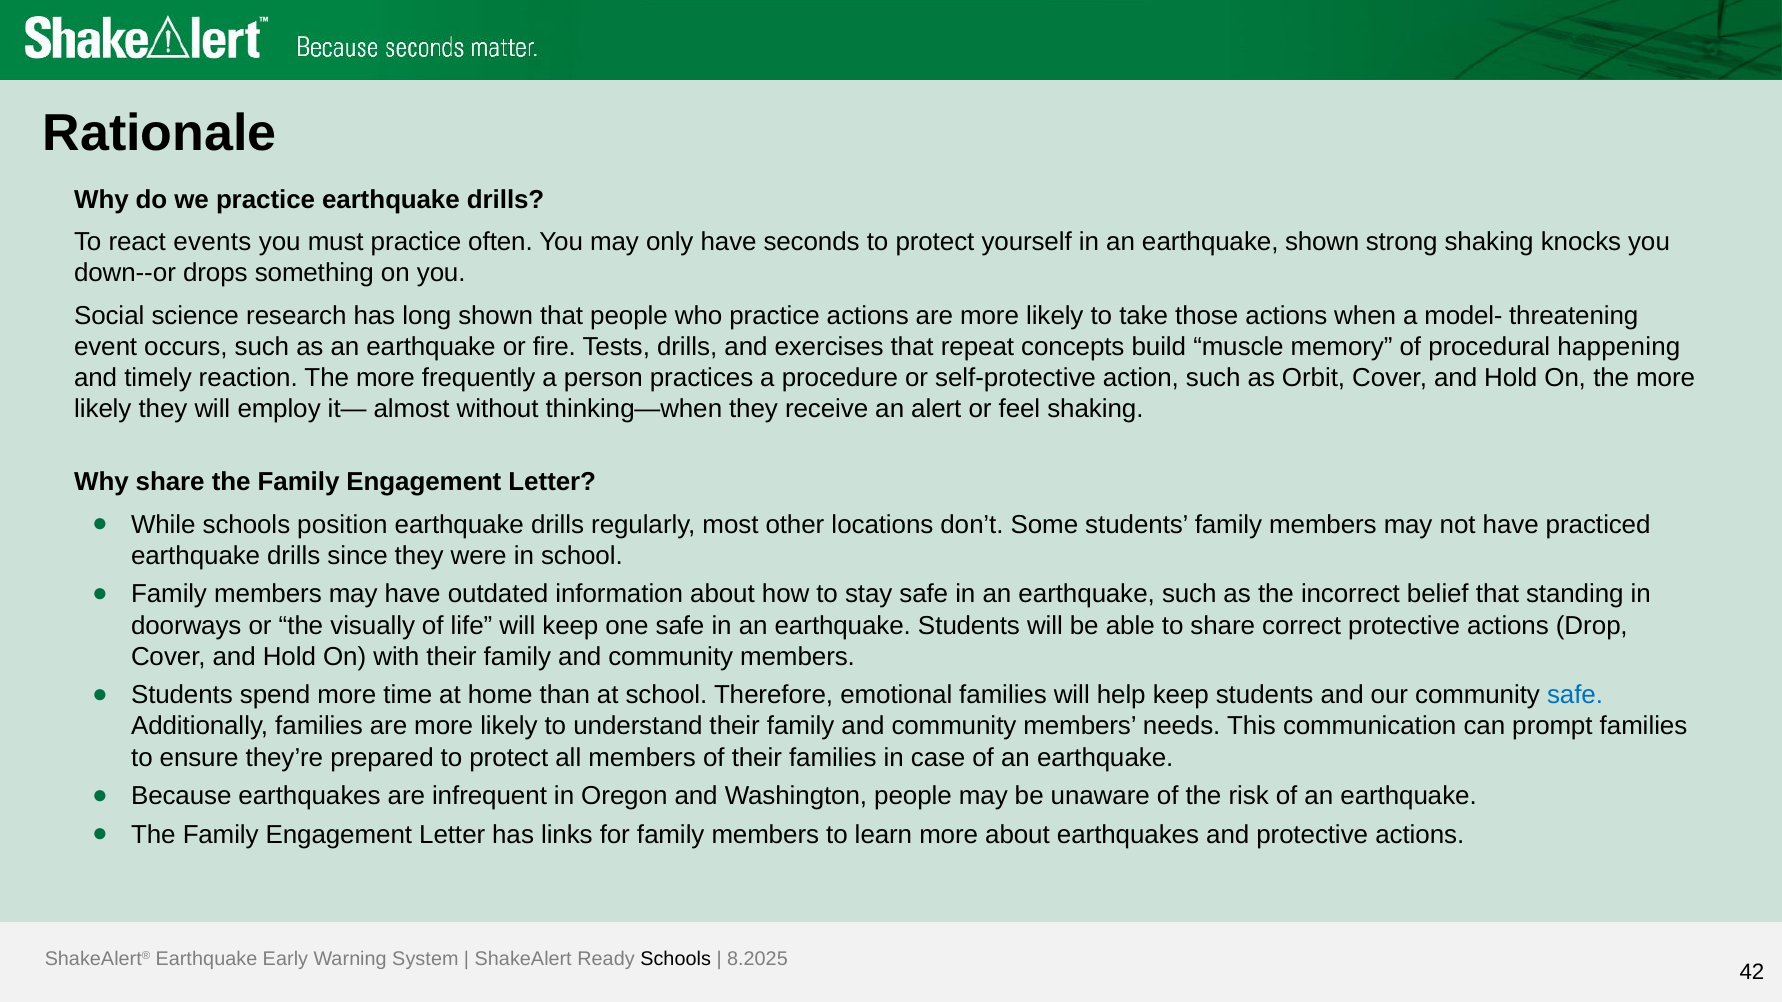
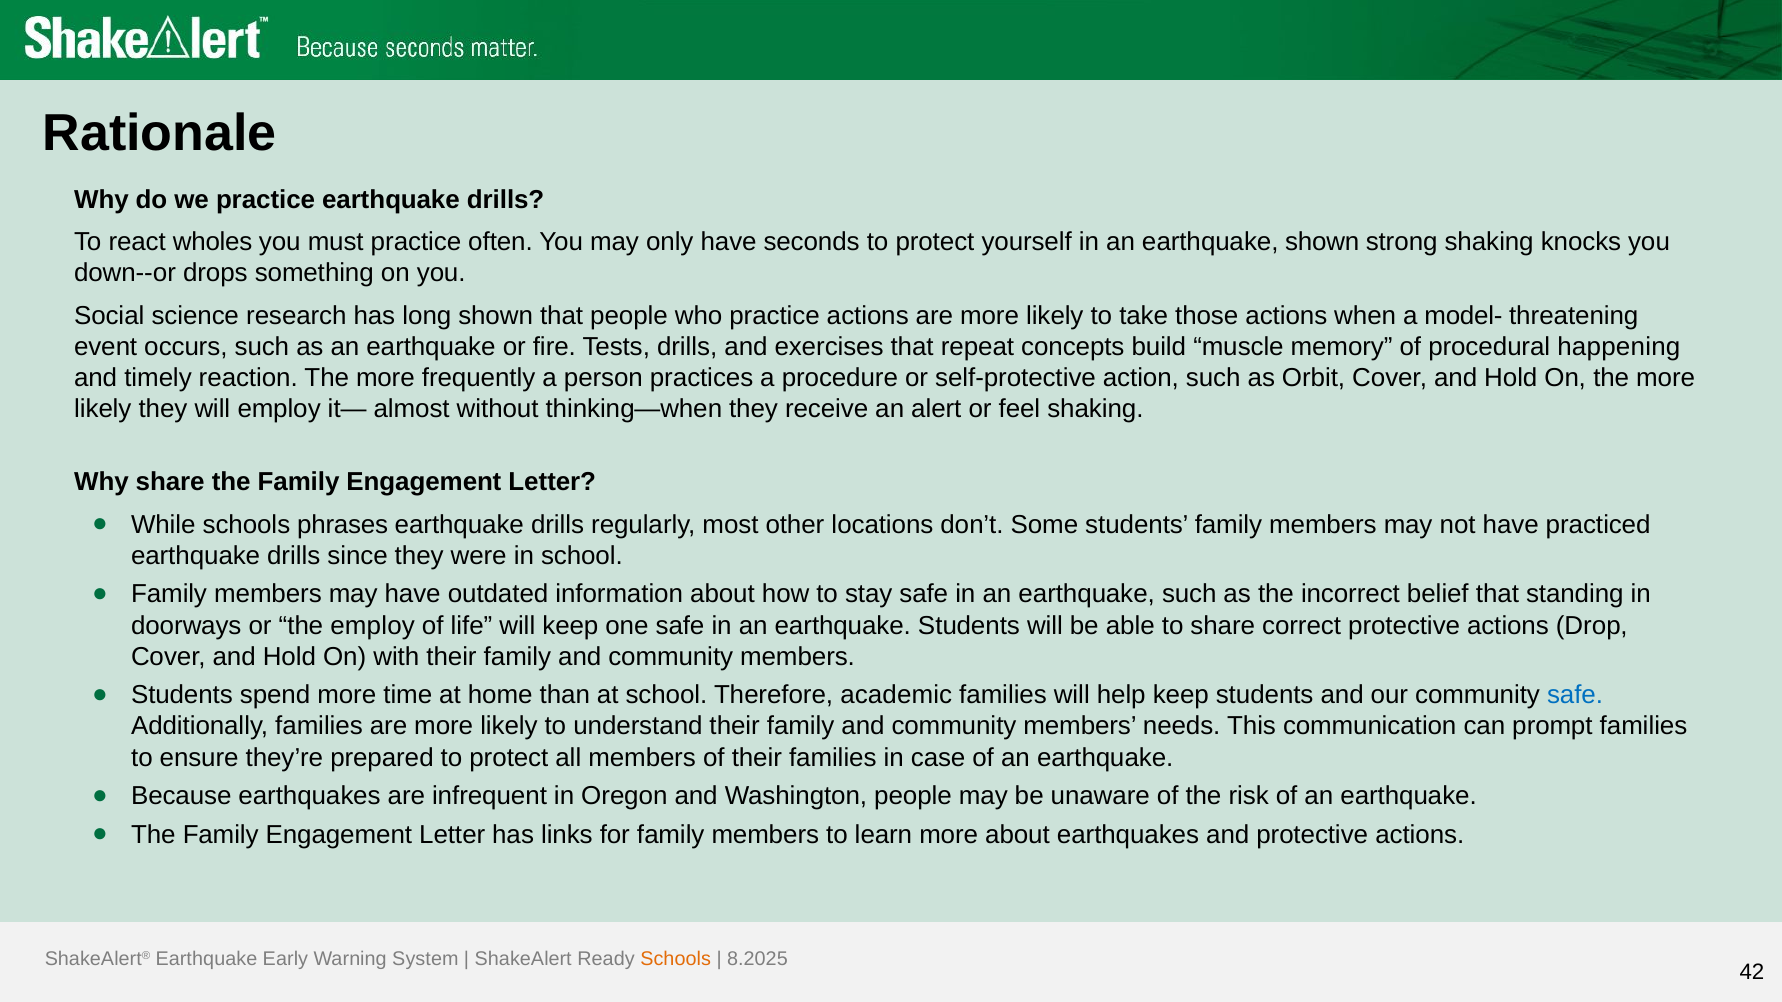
events: events -> wholes
position: position -> phrases
the visually: visually -> employ
emotional: emotional -> academic
Schools at (676, 960) colour: black -> orange
